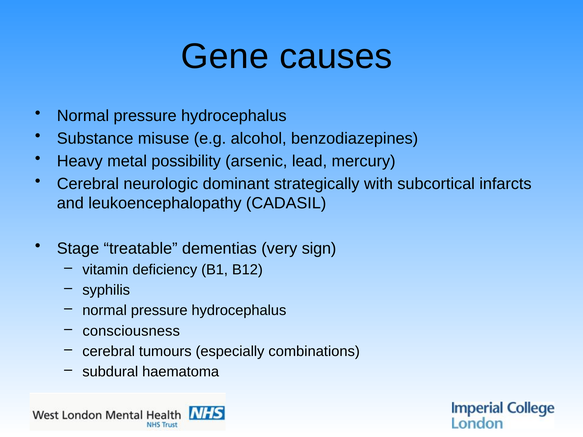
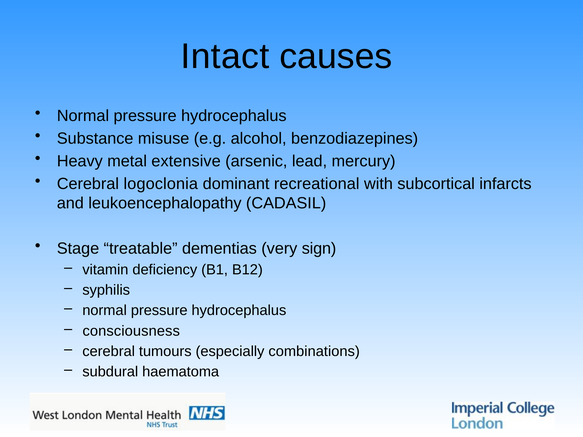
Gene: Gene -> Intact
possibility: possibility -> extensive
neurologic: neurologic -> logoclonia
strategically: strategically -> recreational
